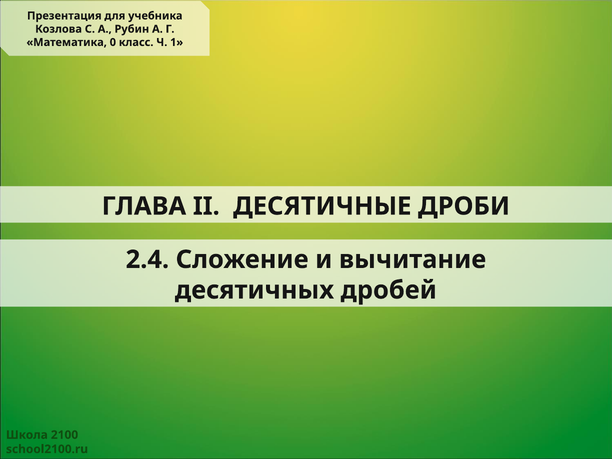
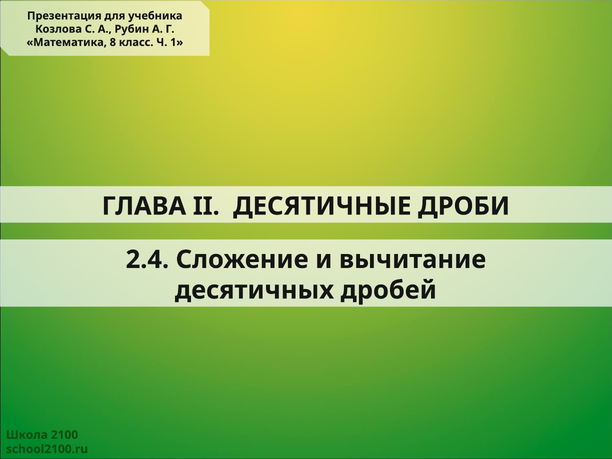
0: 0 -> 8
